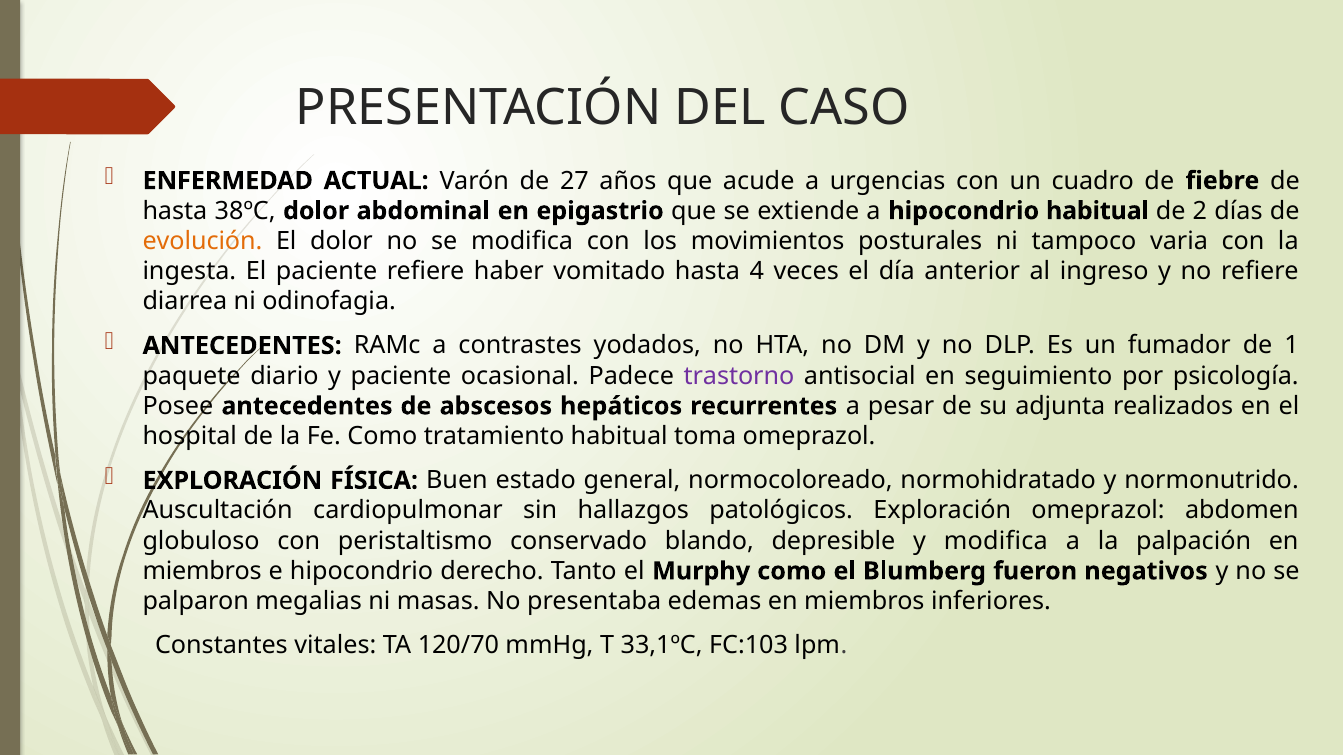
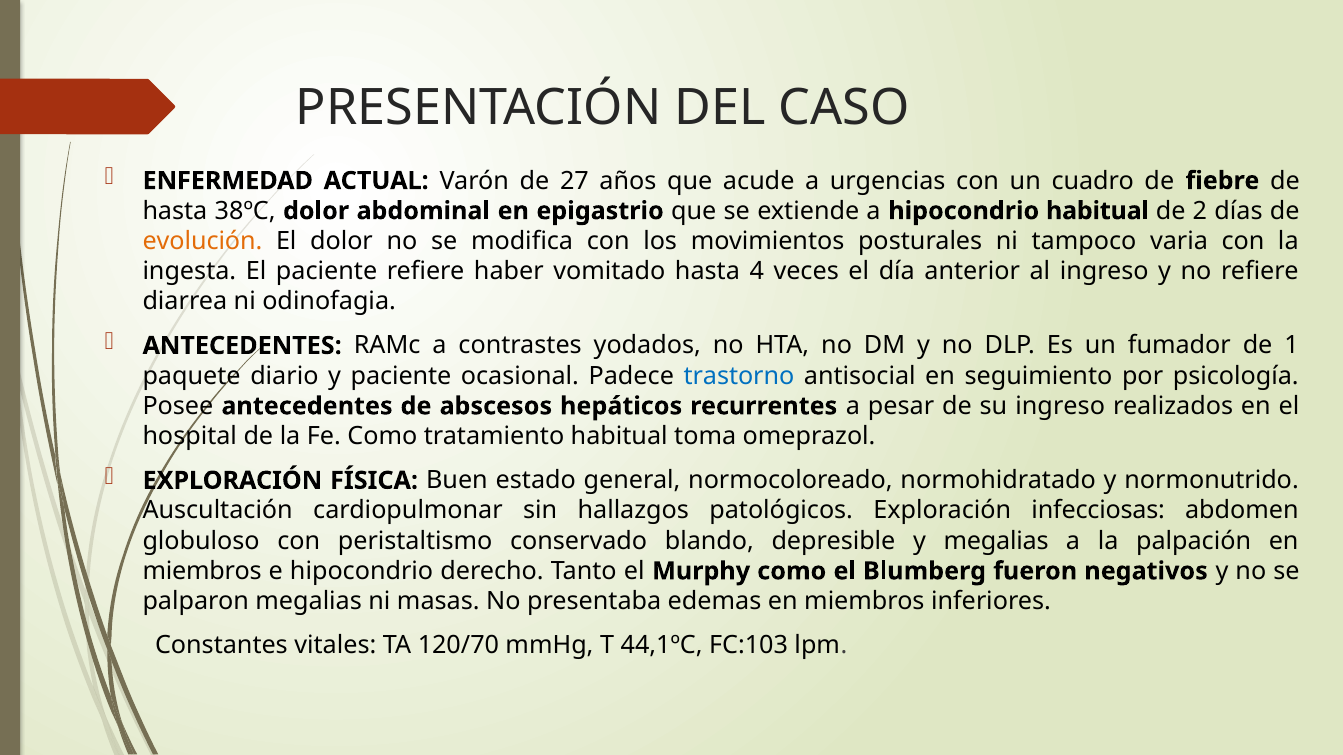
trastorno colour: purple -> blue
su adjunta: adjunta -> ingreso
Exploración omeprazol: omeprazol -> infecciosas
y modifica: modifica -> megalias
33,1ºC: 33,1ºC -> 44,1ºC
